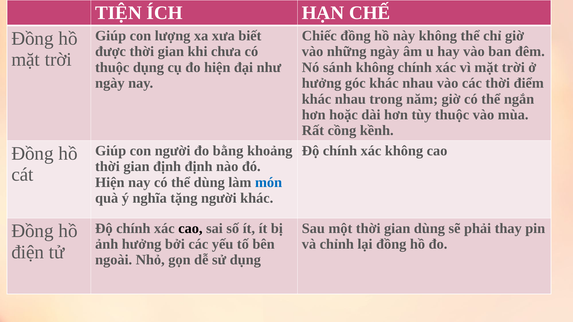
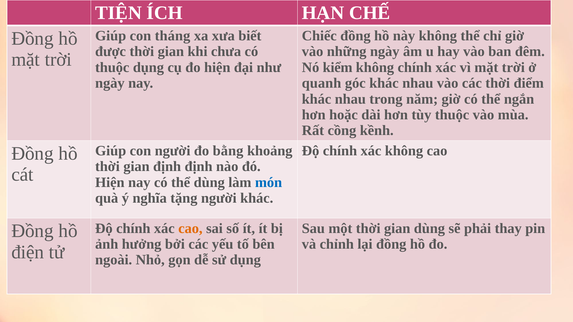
lượng: lượng -> tháng
sánh: sánh -> kiểm
hưởng at (322, 83): hưởng -> quanh
cao at (190, 229) colour: black -> orange
